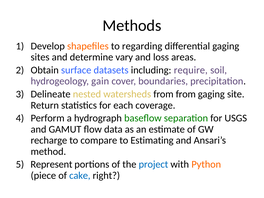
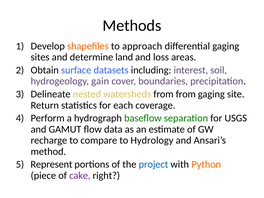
regarding: regarding -> approach
vary: vary -> land
require: require -> interest
Estimating: Estimating -> Hydrology
cake colour: blue -> purple
